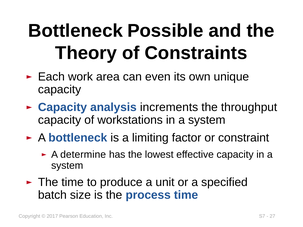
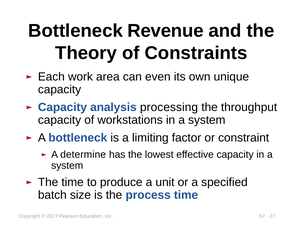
Possible: Possible -> Revenue
increments: increments -> processing
